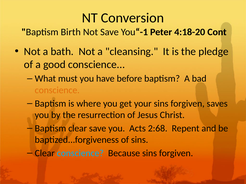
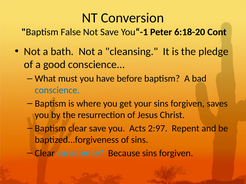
Birth: Birth -> False
4:18-20: 4:18-20 -> 6:18-20
conscience at (57, 90) colour: orange -> blue
2:68: 2:68 -> 2:97
